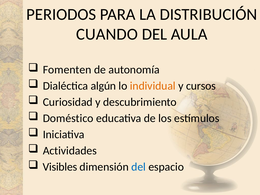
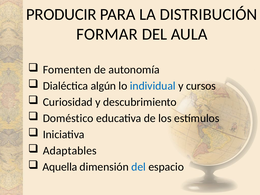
PERIODOS: PERIODOS -> PRODUCIR
CUANDO: CUANDO -> FORMAR
individual colour: orange -> blue
Actividades: Actividades -> Adaptables
Visibles: Visibles -> Aquella
